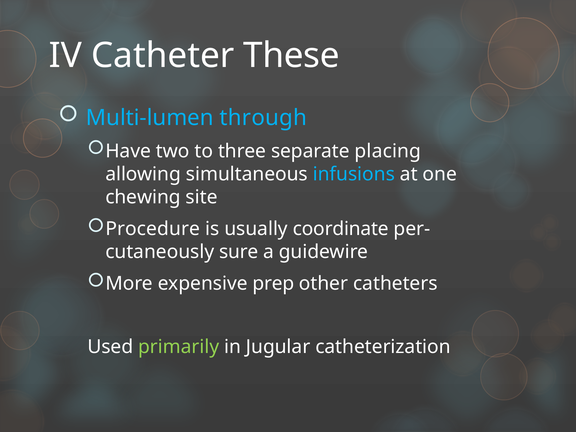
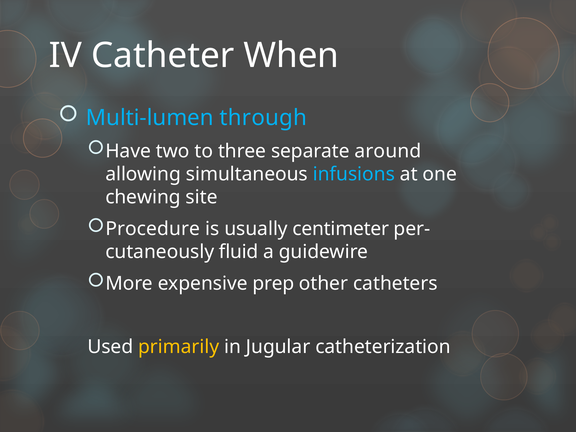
These: These -> When
placing: placing -> around
coordinate: coordinate -> centimeter
sure: sure -> fluid
primarily colour: light green -> yellow
